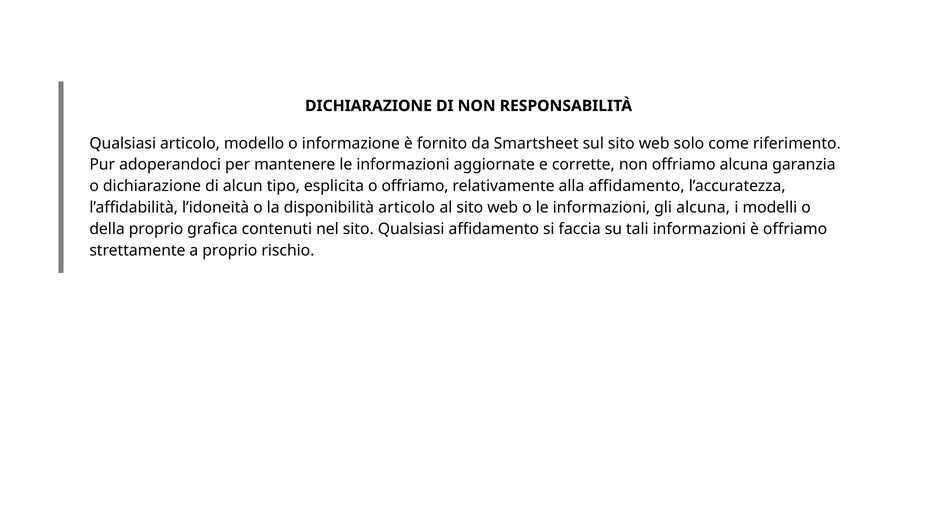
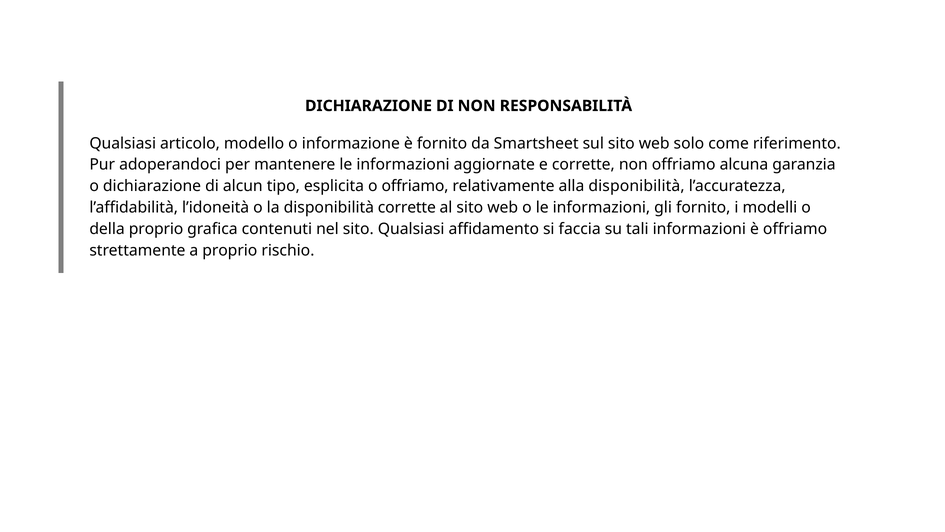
alla affidamento: affidamento -> disponibilità
disponibilità articolo: articolo -> corrette
gli alcuna: alcuna -> fornito
